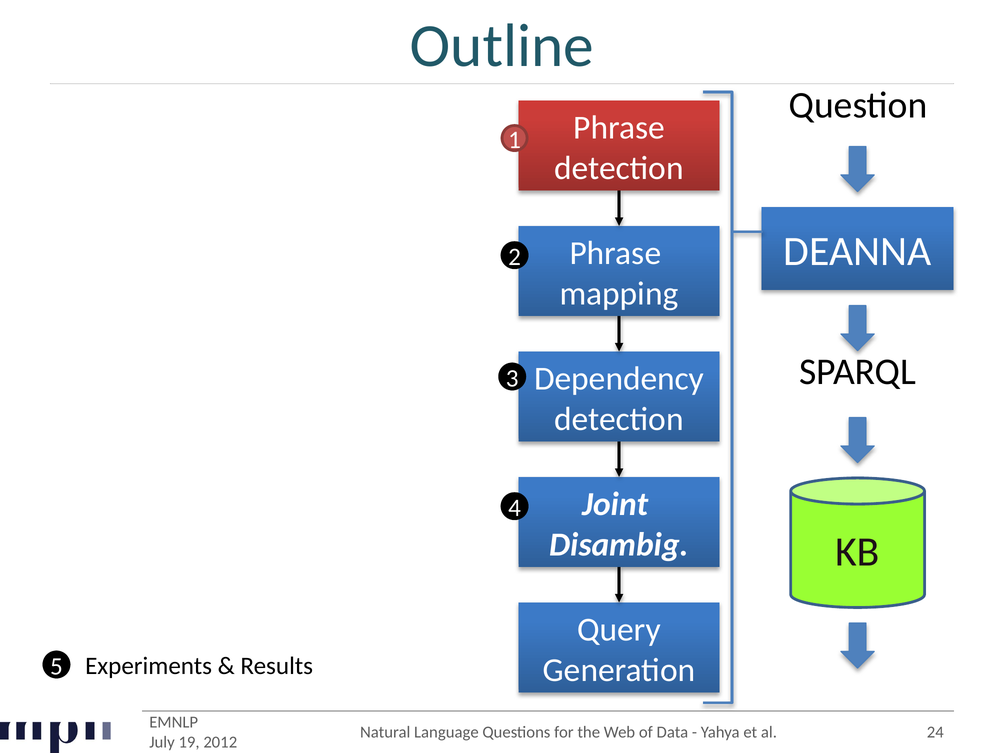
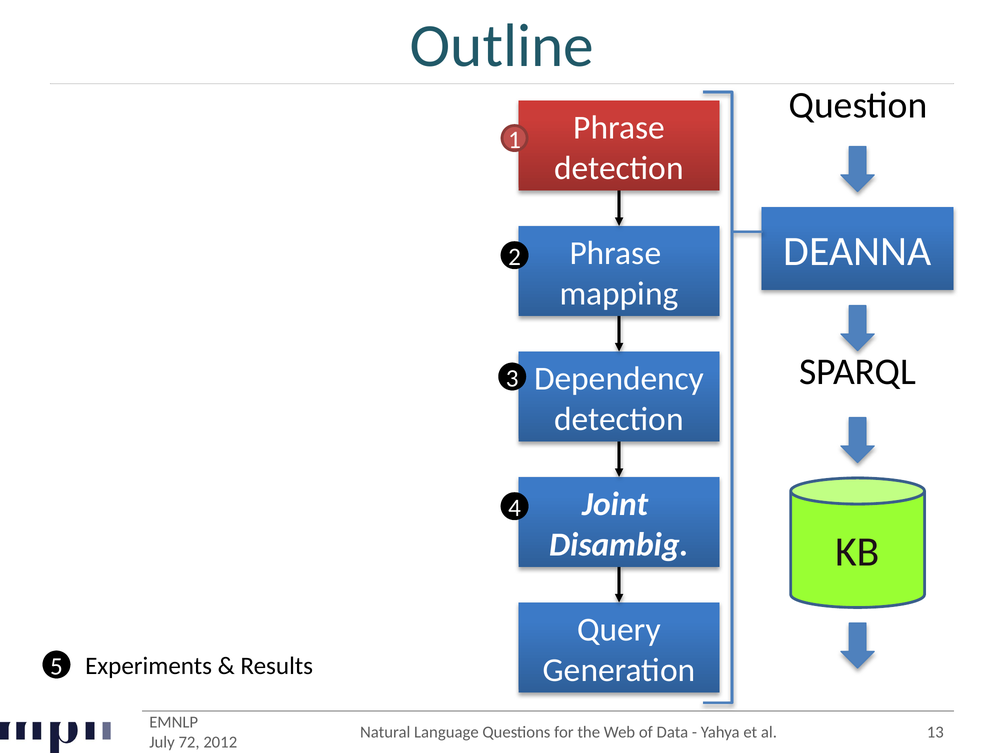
24: 24 -> 13
19: 19 -> 72
